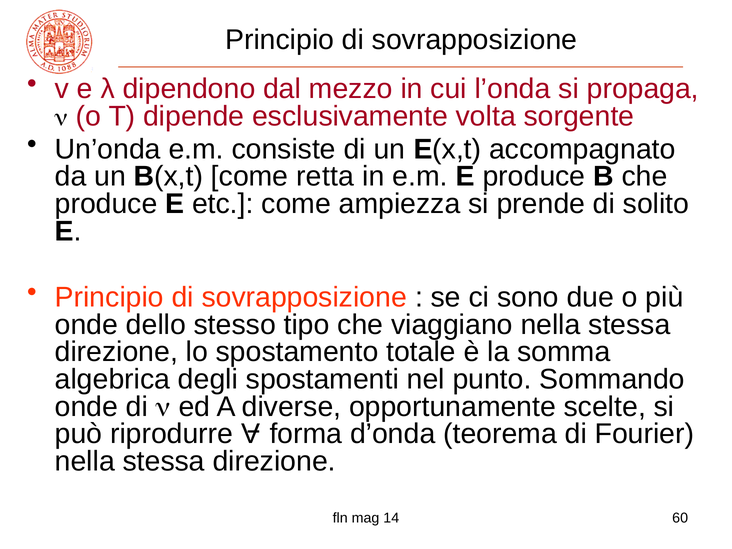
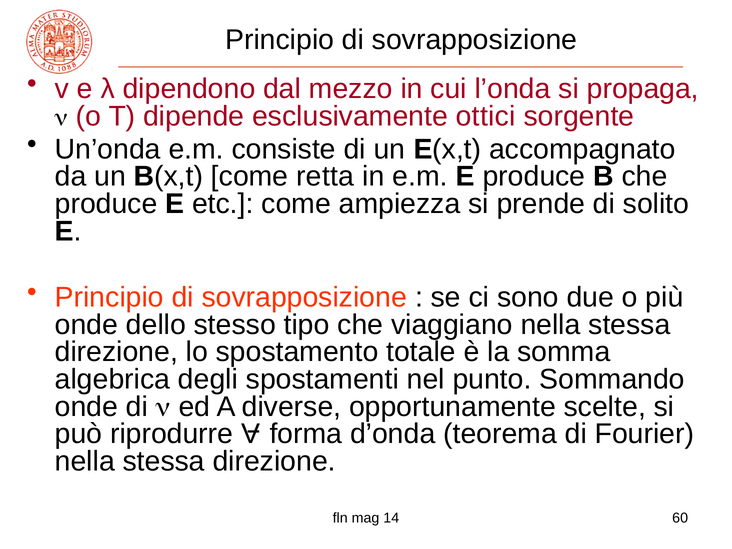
volta: volta -> ottici
